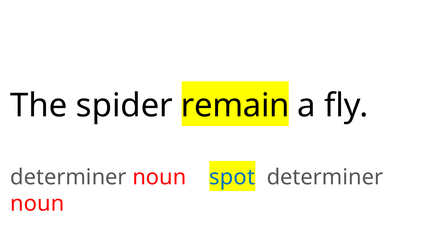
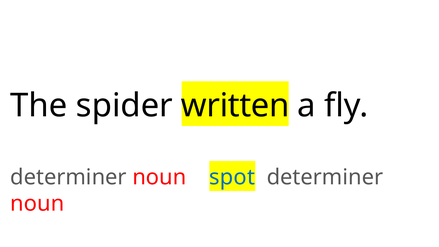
remain: remain -> written
